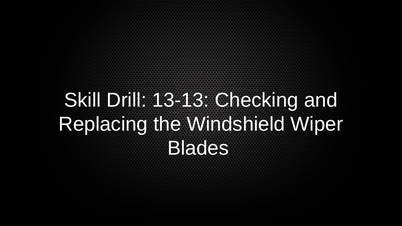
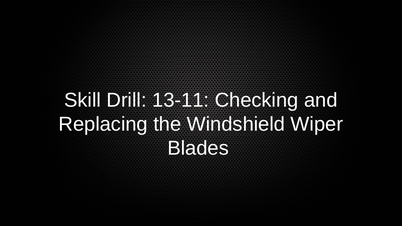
13-13: 13-13 -> 13-11
